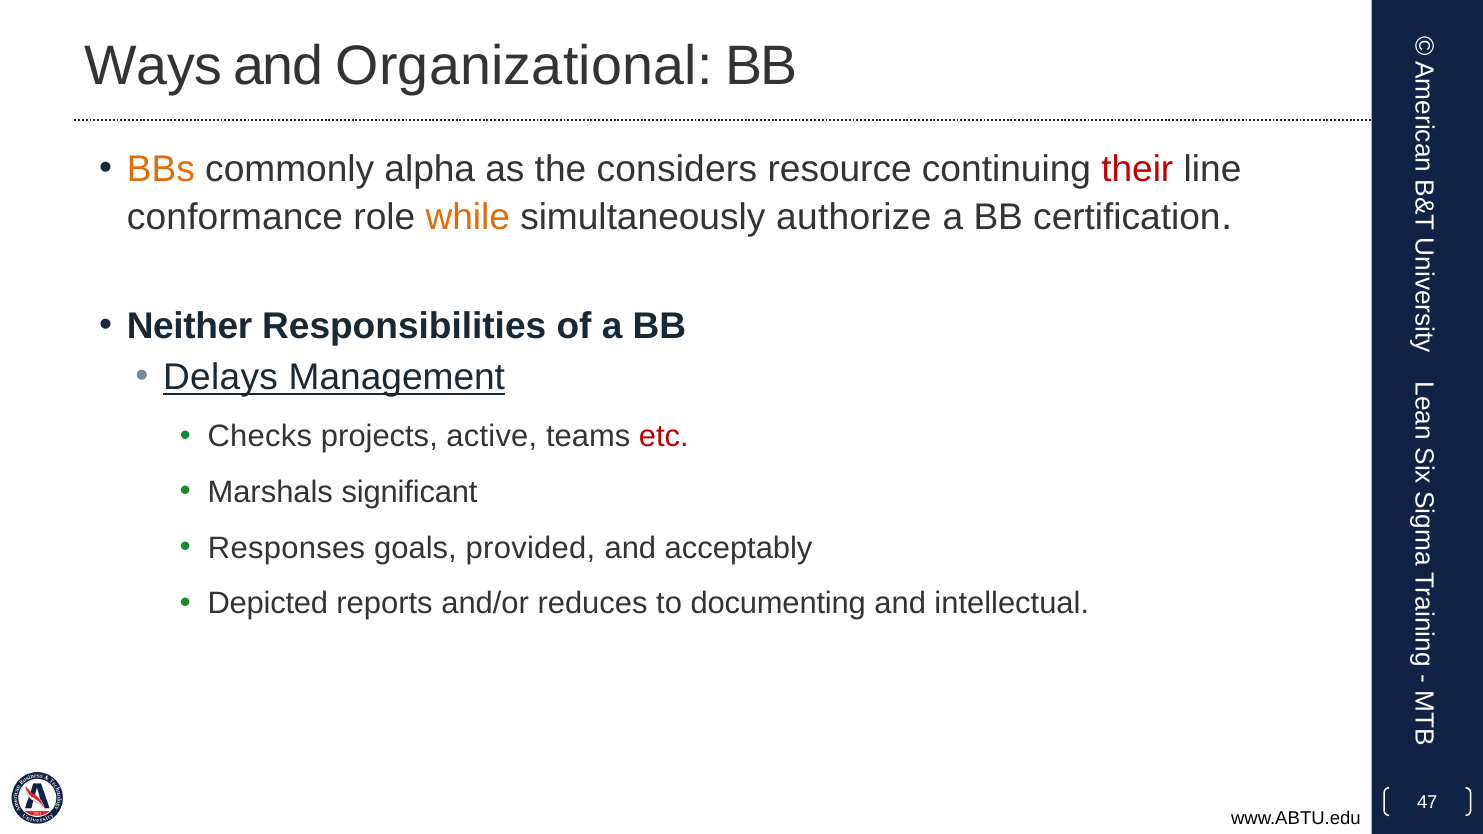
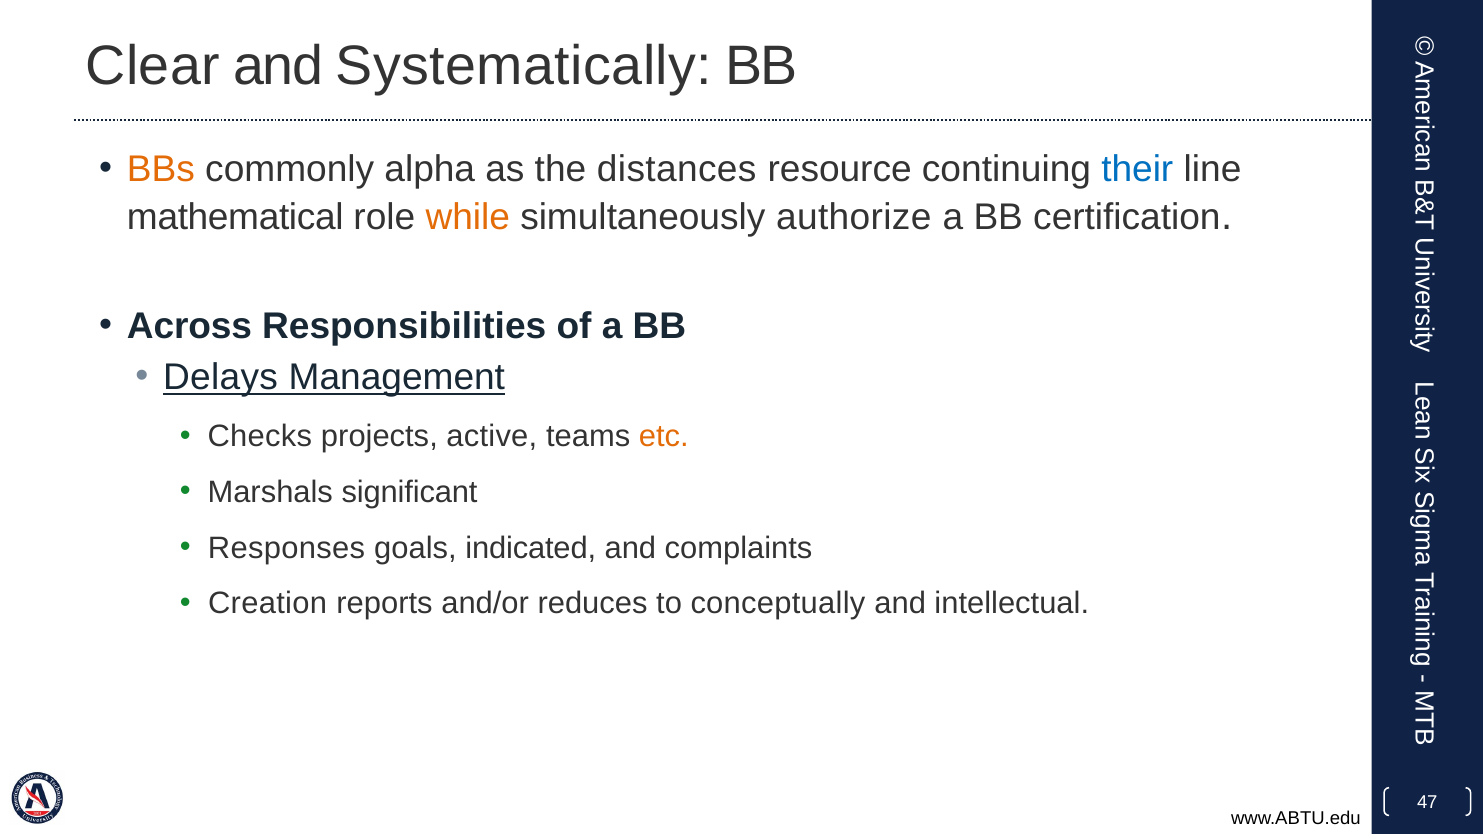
Ways: Ways -> Clear
Organizational: Organizational -> Systematically
considers: considers -> distances
their colour: red -> blue
conformance: conformance -> mathematical
Neither: Neither -> Across
etc colour: red -> orange
provided: provided -> indicated
acceptably: acceptably -> complaints
Depicted: Depicted -> Creation
documenting: documenting -> conceptually
